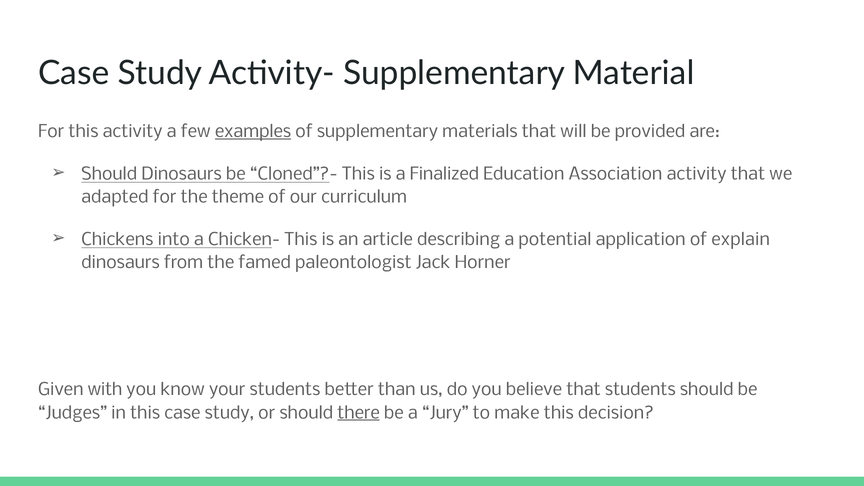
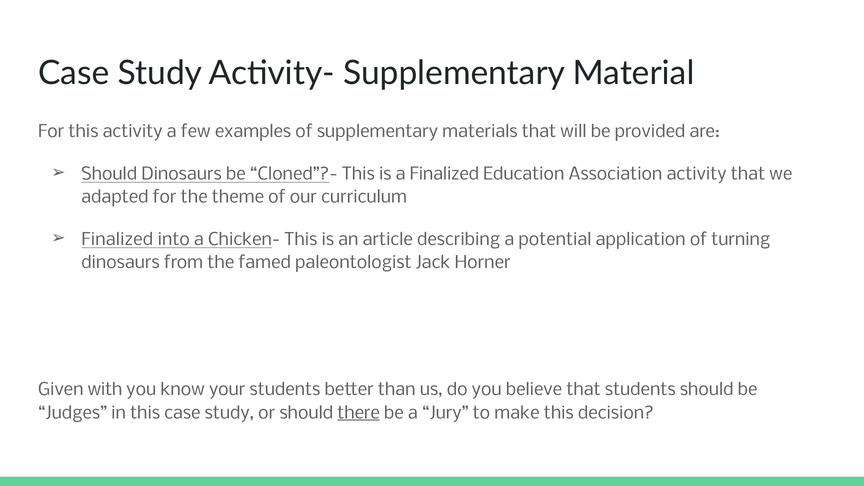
examples underline: present -> none
Chickens at (117, 240): Chickens -> Finalized
explain: explain -> turning
